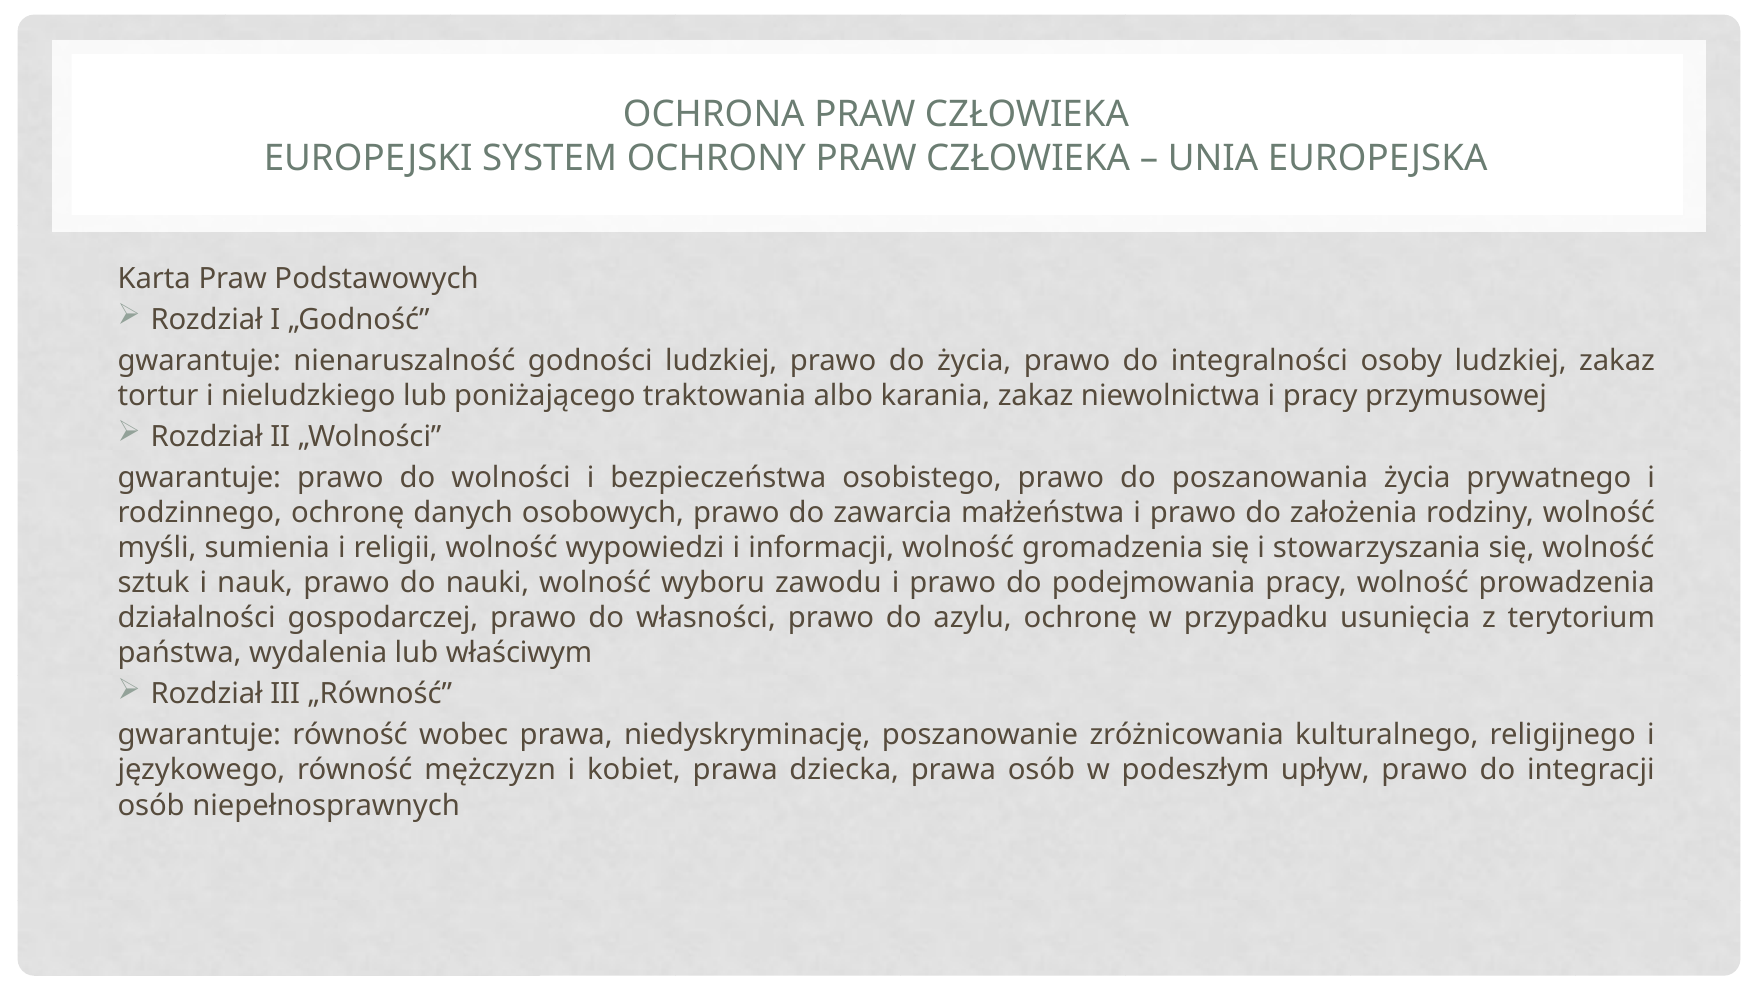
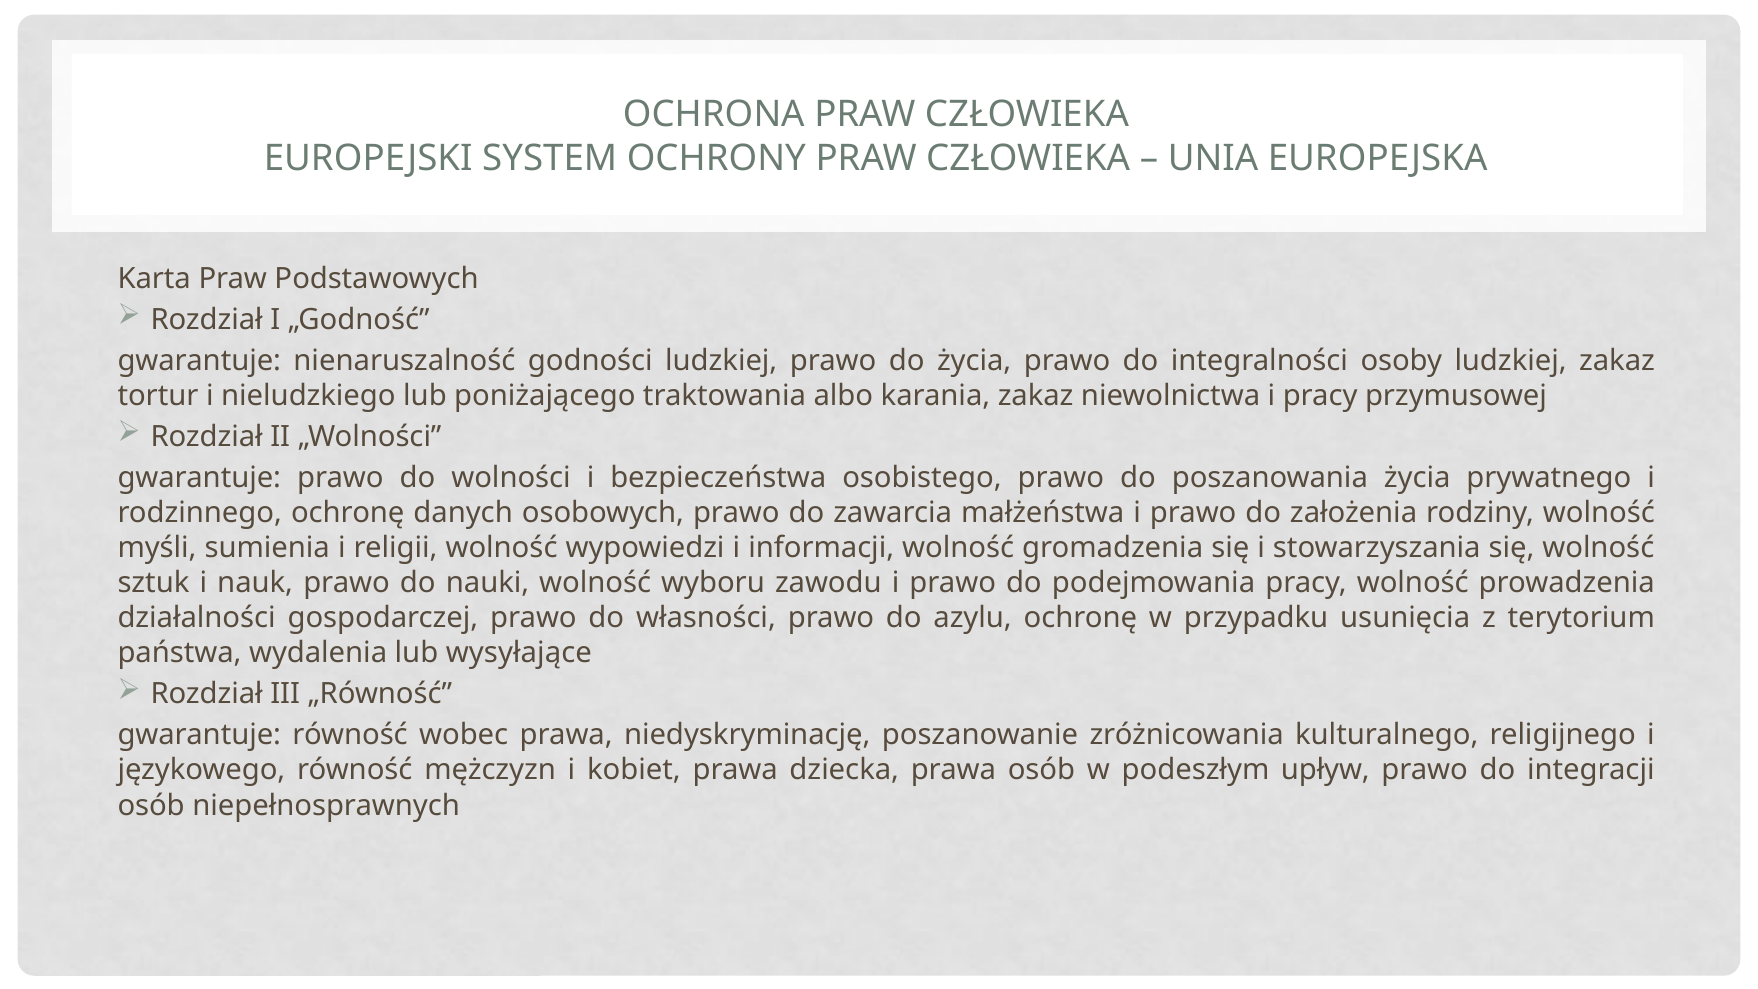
właściwym: właściwym -> wysyłające
